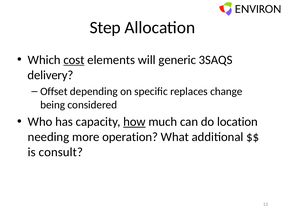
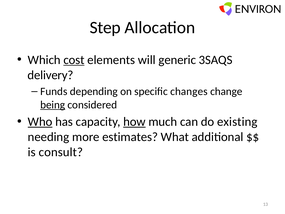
Offset: Offset -> Funds
replaces: replaces -> changes
being underline: none -> present
Who underline: none -> present
location: location -> existing
operation: operation -> estimates
